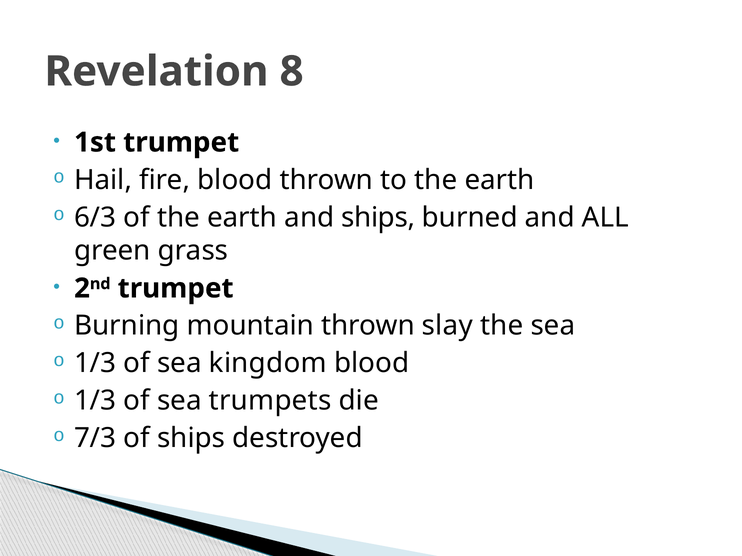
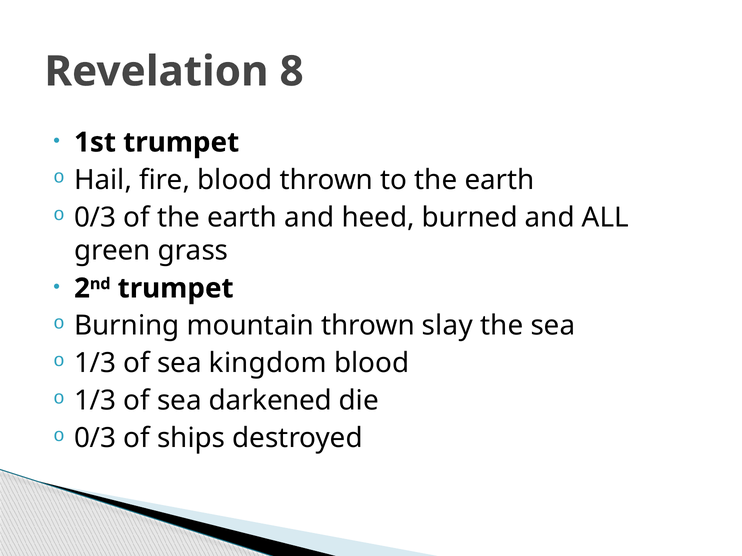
6/3 at (95, 218): 6/3 -> 0/3
and ships: ships -> heed
trumpets: trumpets -> darkened
7/3 at (95, 439): 7/3 -> 0/3
